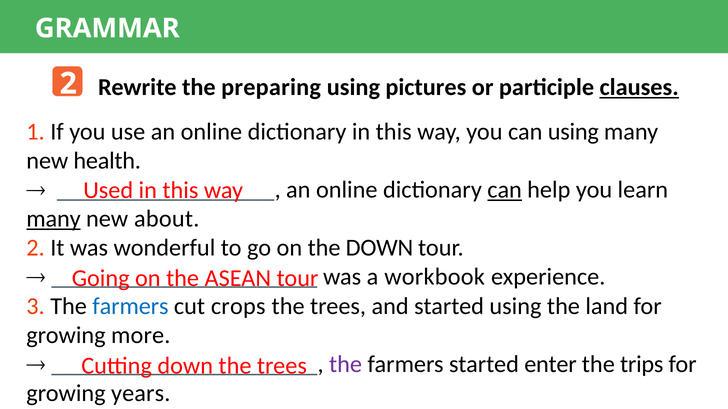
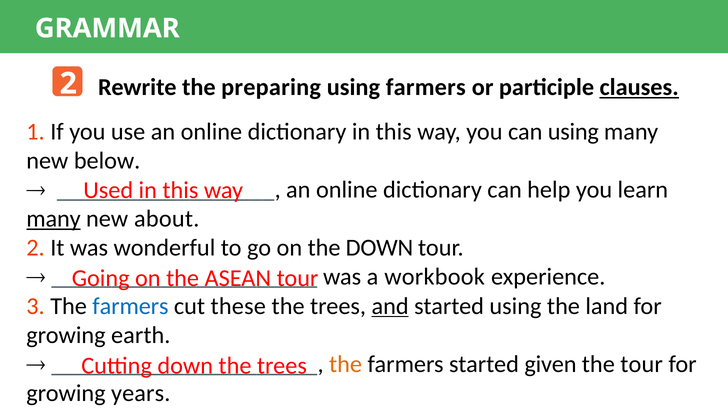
using pictures: pictures -> farmers
health: health -> below
can at (505, 190) underline: present -> none
crops: crops -> these
and underline: none -> present
more: more -> earth
the at (346, 365) colour: purple -> orange
enter: enter -> given
the trips: trips -> tour
